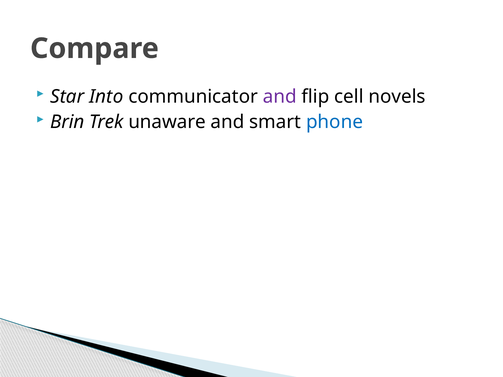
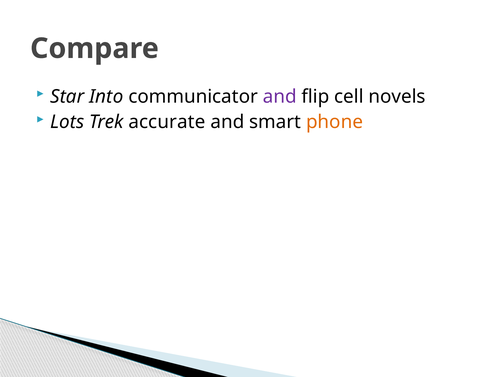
Brin: Brin -> Lots
unaware: unaware -> accurate
phone colour: blue -> orange
